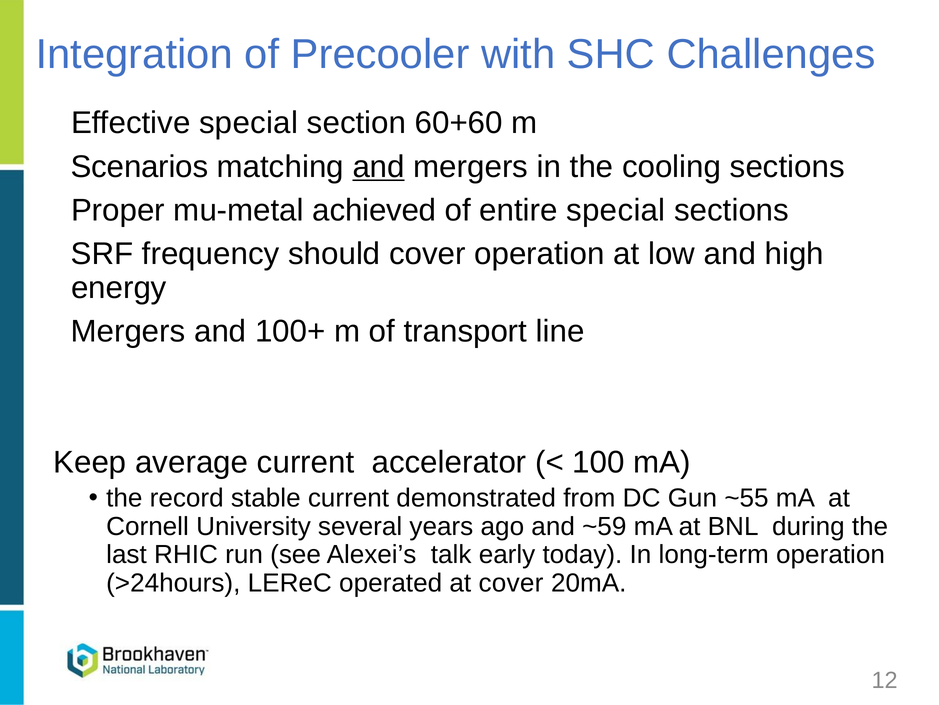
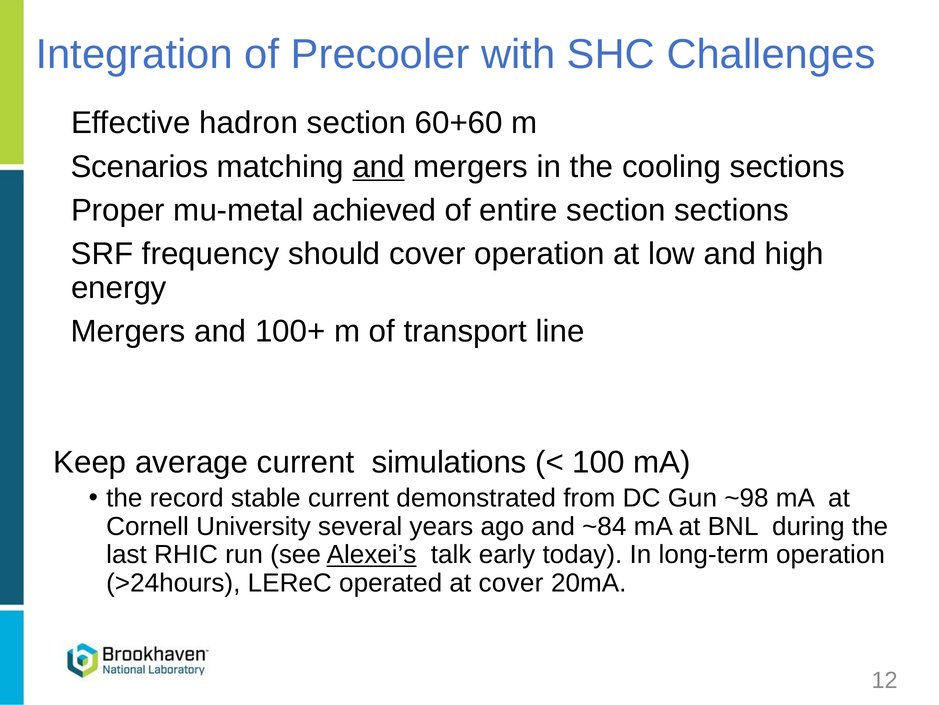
Effective special: special -> hadron
entire special: special -> section
accelerator: accelerator -> simulations
~55: ~55 -> ~98
~59: ~59 -> ~84
Alexei’s underline: none -> present
